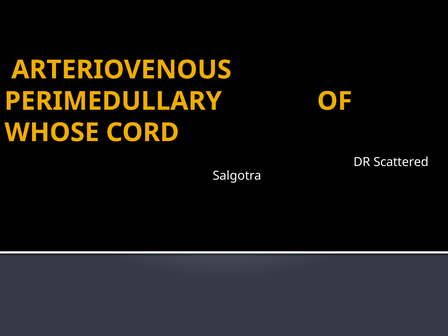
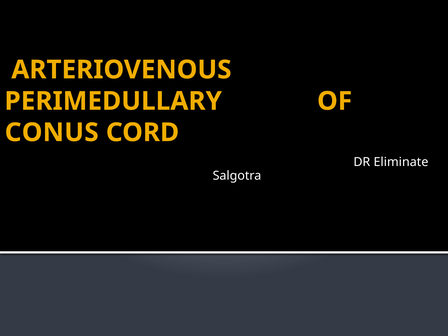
WHOSE: WHOSE -> CONUS
Scattered: Scattered -> Eliminate
